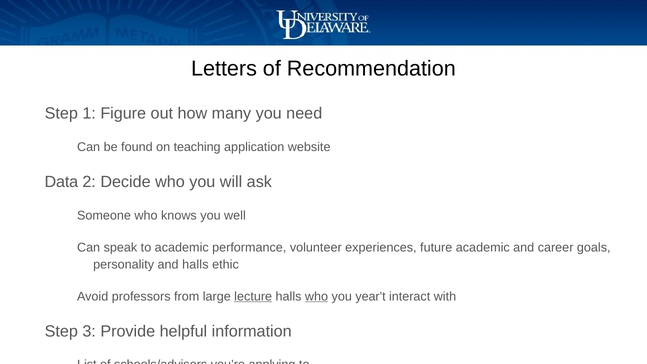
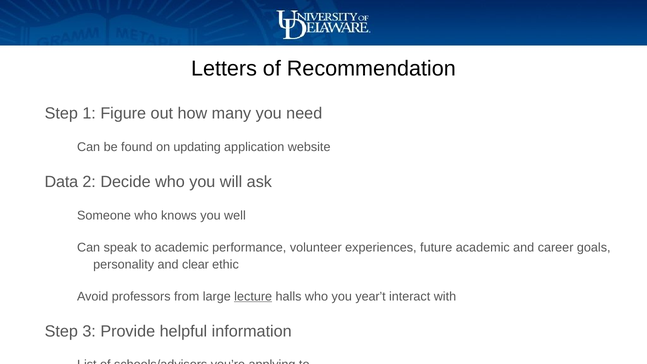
teaching: teaching -> updating
and halls: halls -> clear
who at (317, 296) underline: present -> none
